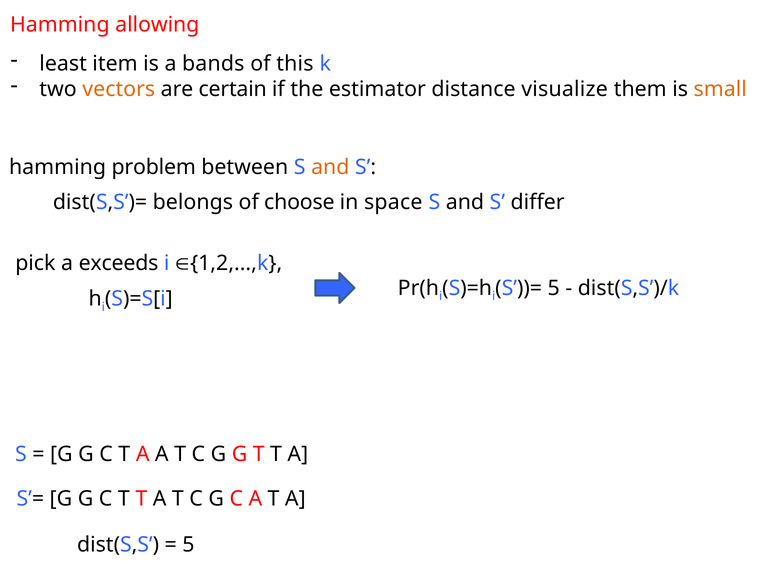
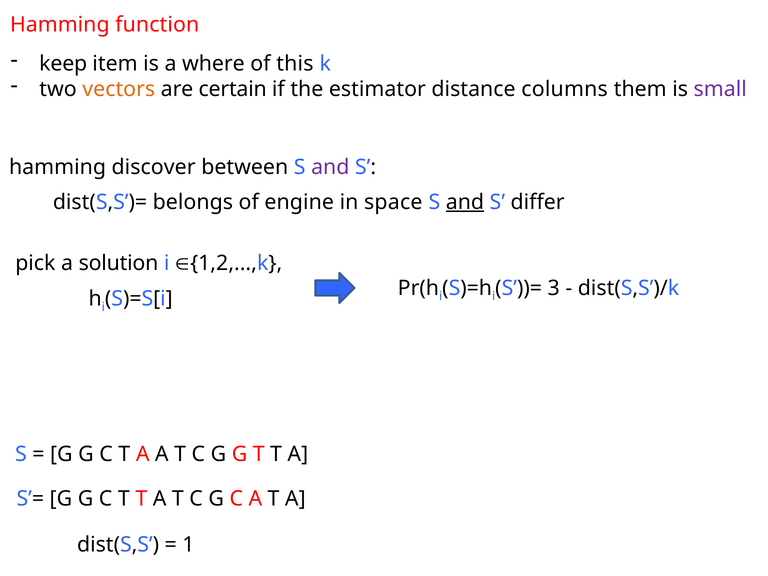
allowing: allowing -> function
least: least -> keep
bands: bands -> where
visualize: visualize -> columns
small colour: orange -> purple
problem: problem -> discover
and at (330, 167) colour: orange -> purple
choose: choose -> engine
and at (465, 202) underline: none -> present
exceeds: exceeds -> solution
5 at (554, 288): 5 -> 3
5 at (188, 545): 5 -> 1
